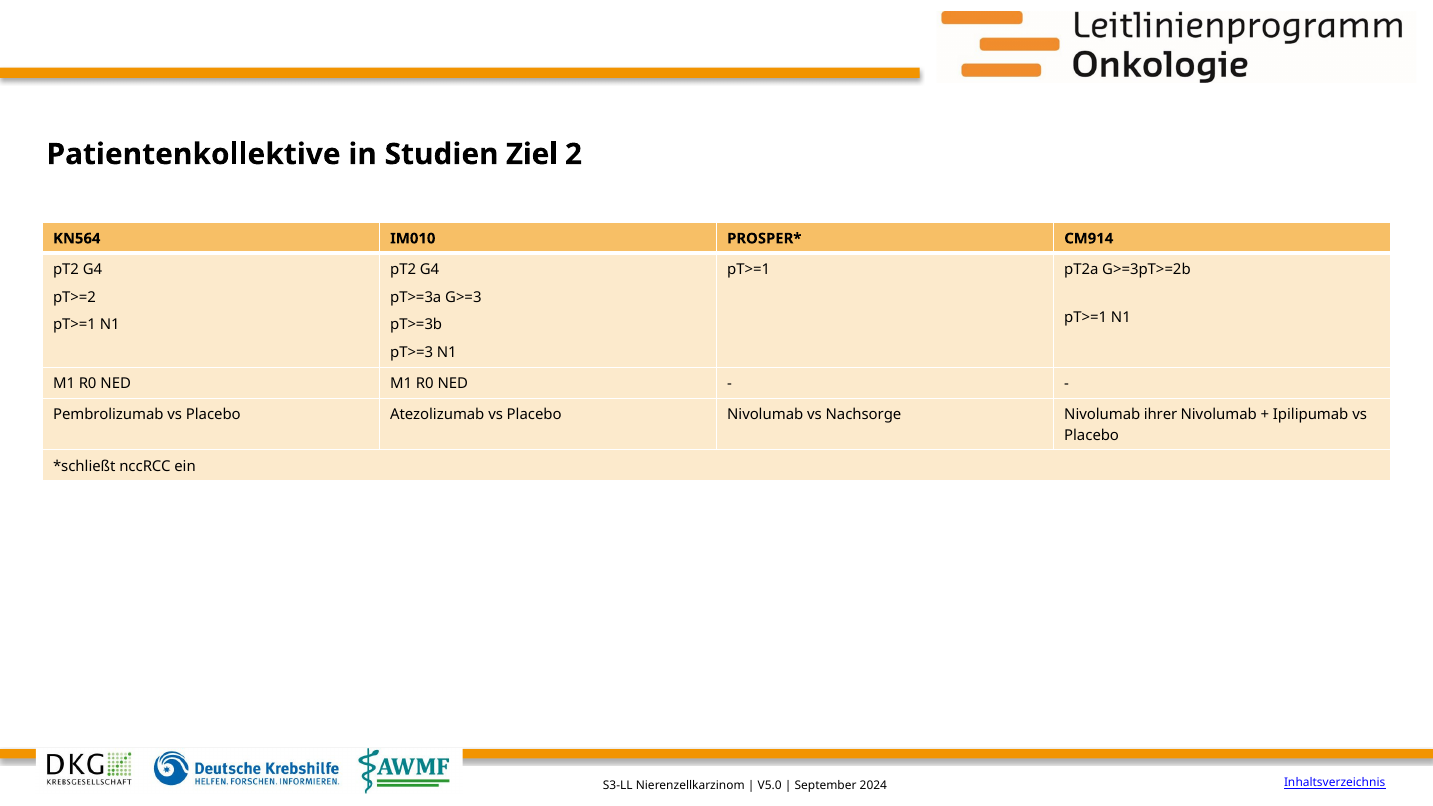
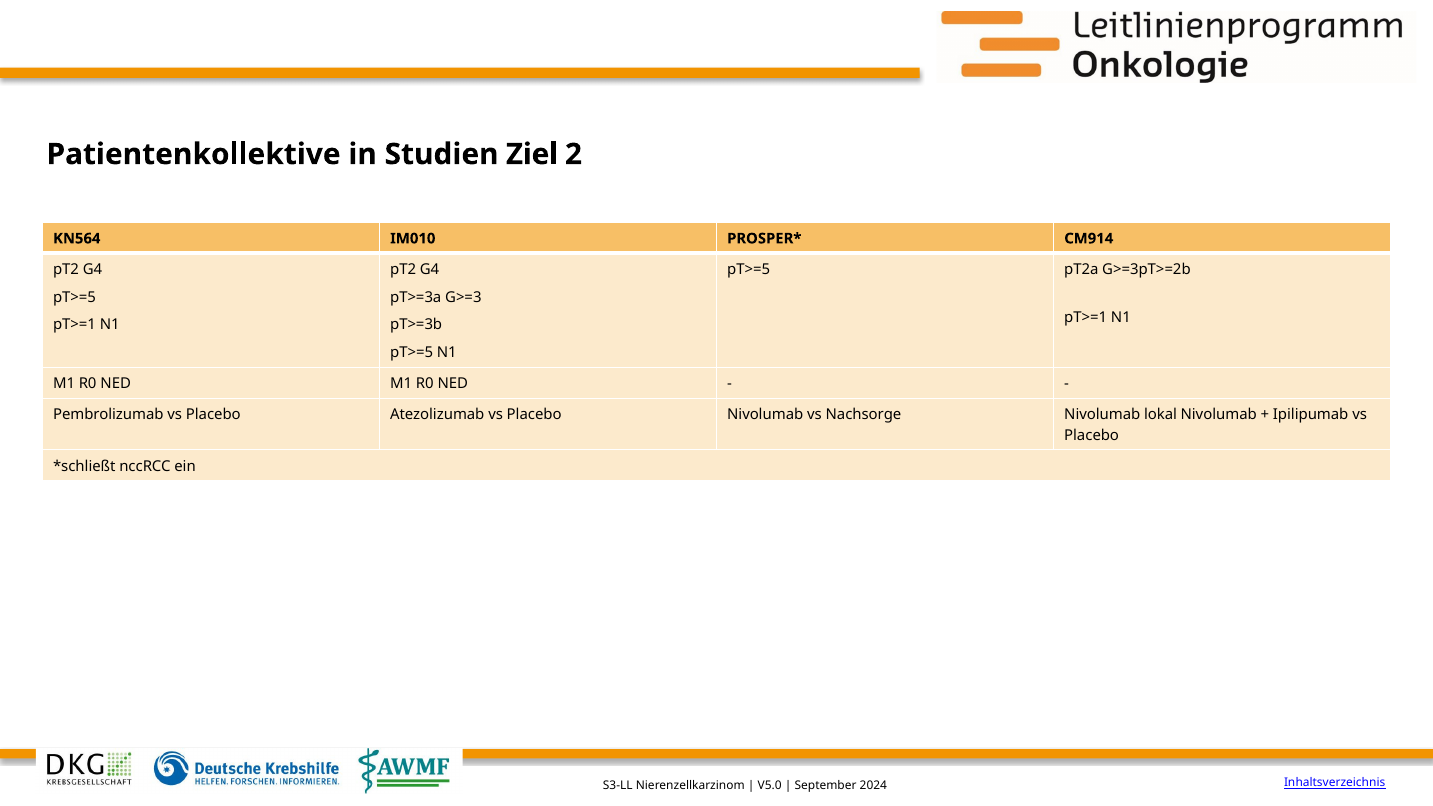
pT>=1 at (749, 270): pT>=1 -> pT>=5
pT>=2 at (75, 297): pT>=2 -> pT>=5
pT>=3 at (412, 353): pT>=3 -> pT>=5
ihrer: ihrer -> lokal
